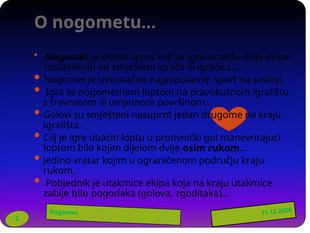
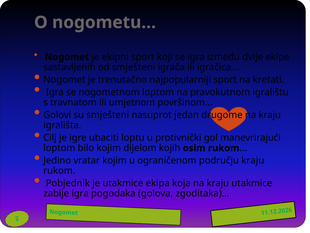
sastoji: sastoji -> kretati
dijelom dvije: dvije -> kojih
zabije bilo: bilo -> igra
